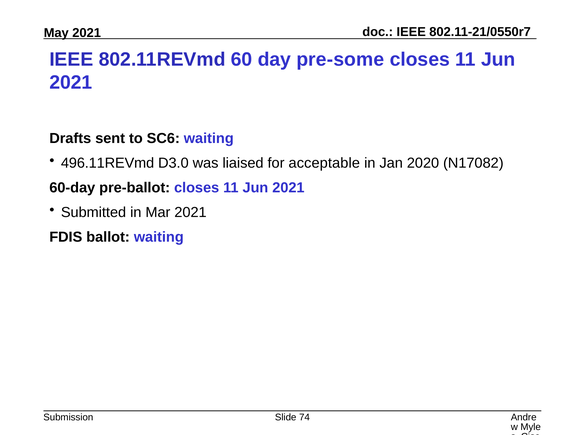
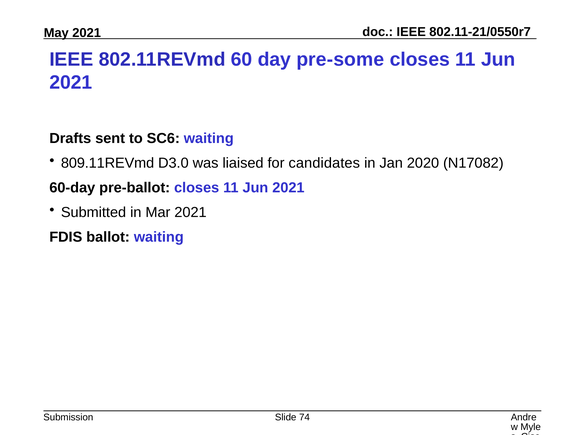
496.11REVmd: 496.11REVmd -> 809.11REVmd
acceptable: acceptable -> candidates
